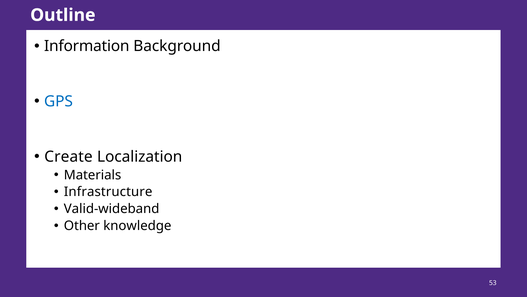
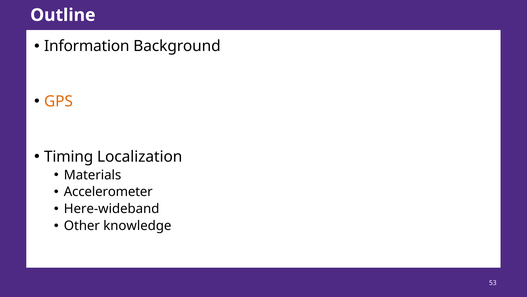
GPS colour: blue -> orange
Create: Create -> Timing
Infrastructure: Infrastructure -> Accelerometer
Valid-wideband: Valid-wideband -> Here-wideband
